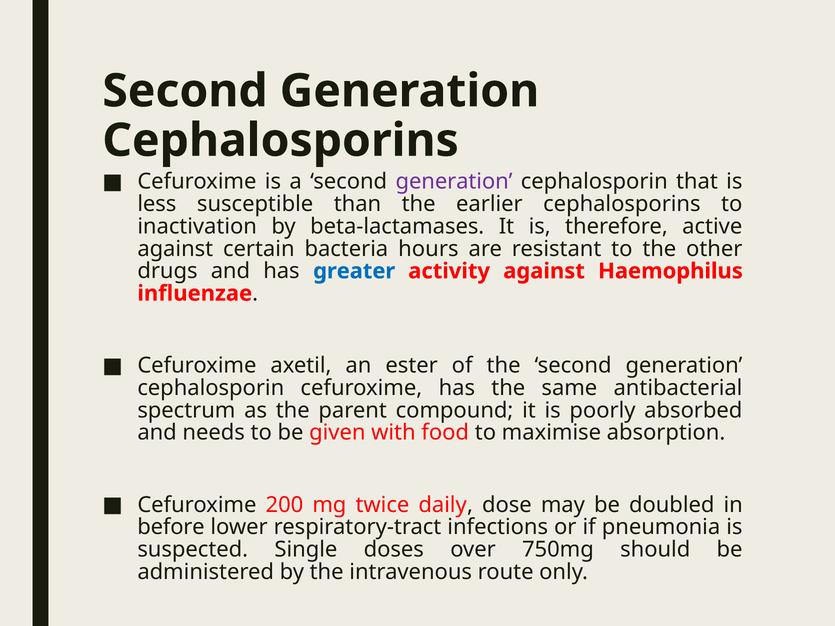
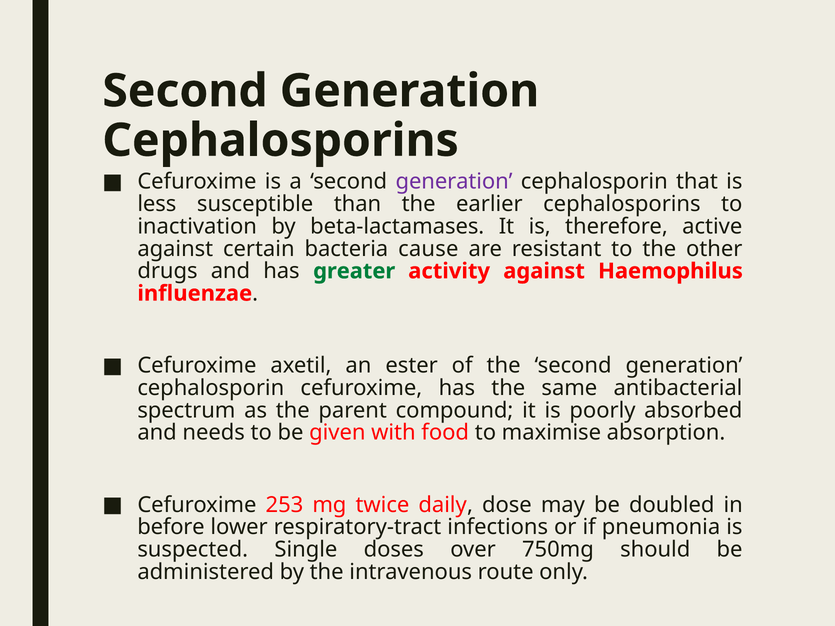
hours: hours -> cause
greater colour: blue -> green
200: 200 -> 253
